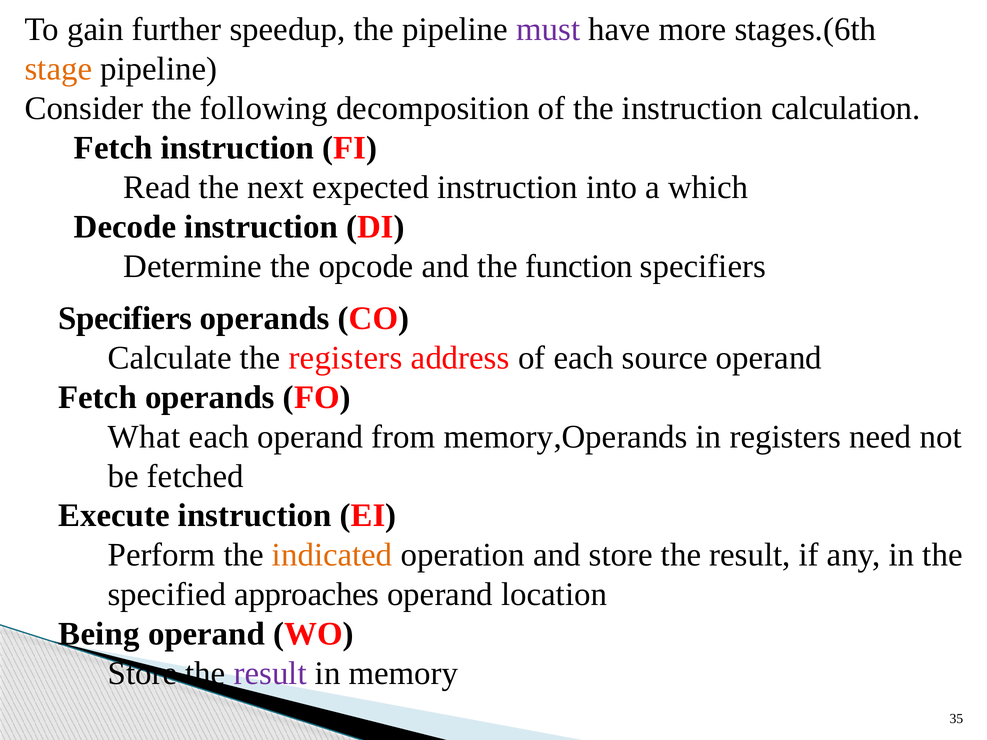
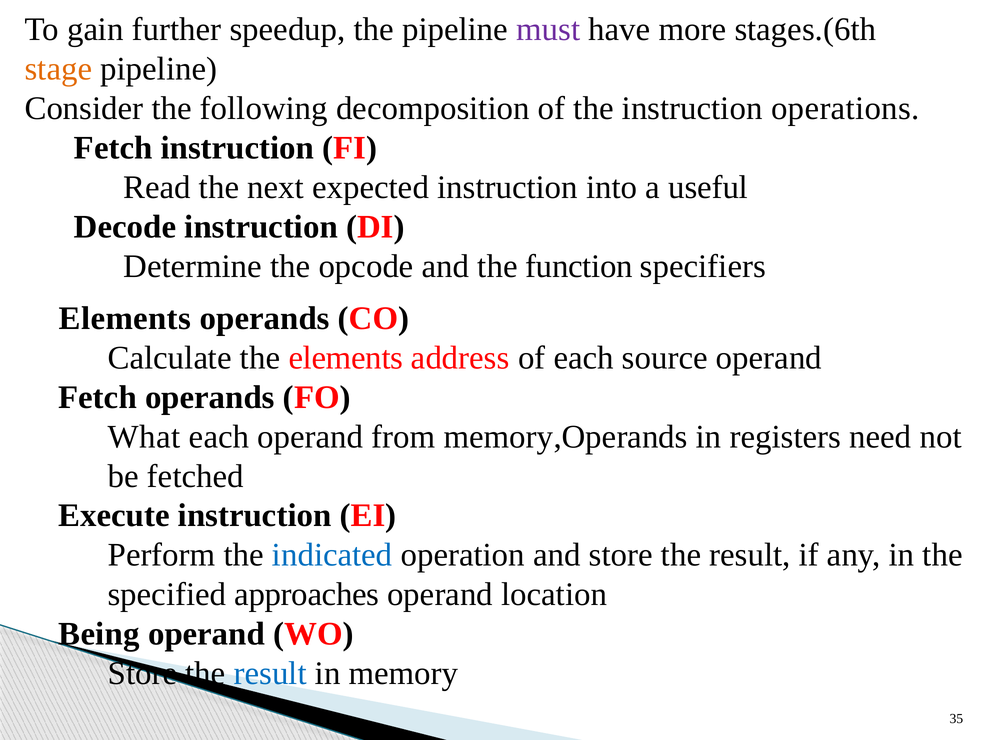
calculation: calculation -> operations
which: which -> useful
Specifiers at (125, 318): Specifiers -> Elements
the registers: registers -> elements
indicated colour: orange -> blue
result at (270, 674) colour: purple -> blue
